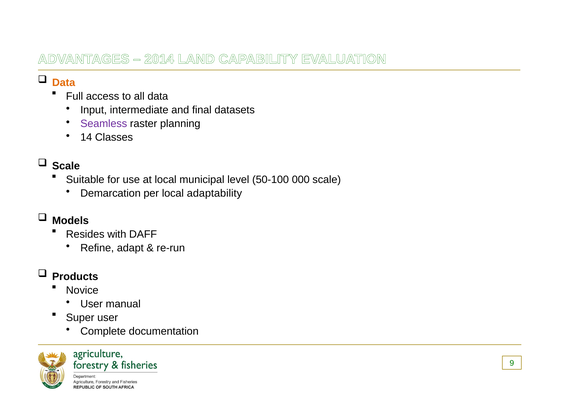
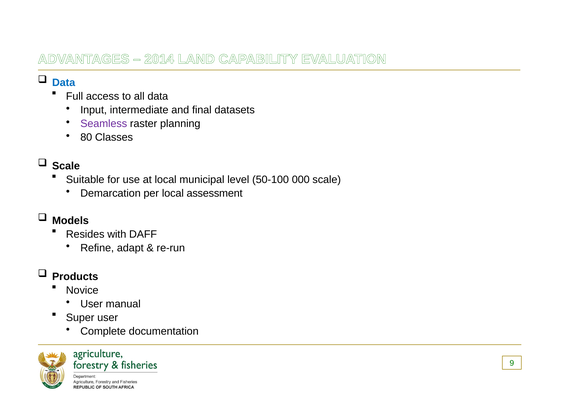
Data at (64, 83) colour: orange -> blue
14: 14 -> 80
adaptability: adaptability -> assessment
